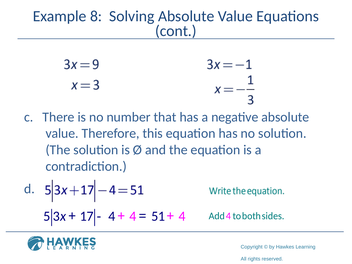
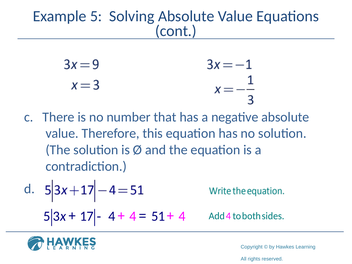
Example 8: 8 -> 5
